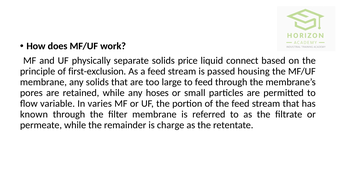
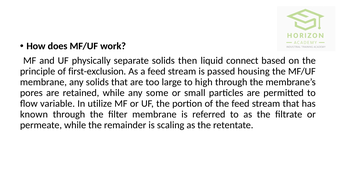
price: price -> then
to feed: feed -> high
hoses: hoses -> some
varies: varies -> utilize
charge: charge -> scaling
